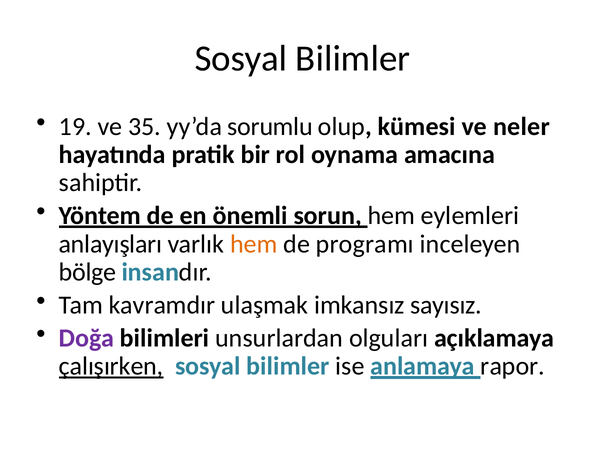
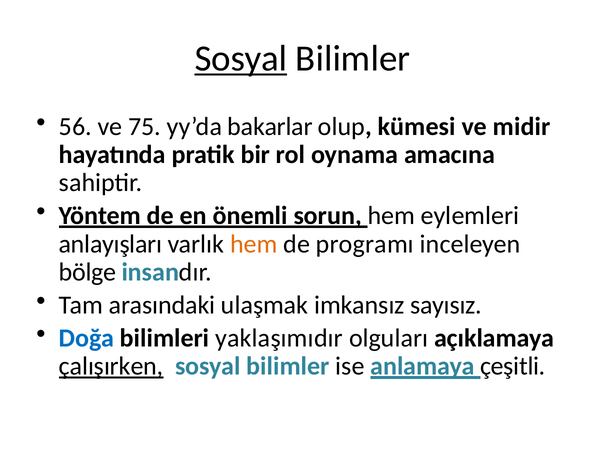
Sosyal at (241, 59) underline: none -> present
19: 19 -> 56
35: 35 -> 75
sorumlu: sorumlu -> bakarlar
neler: neler -> midir
kavramdır: kavramdır -> arasındaki
Doğa colour: purple -> blue
unsurlardan: unsurlardan -> yaklaşımıdır
rapor: rapor -> çeşitli
